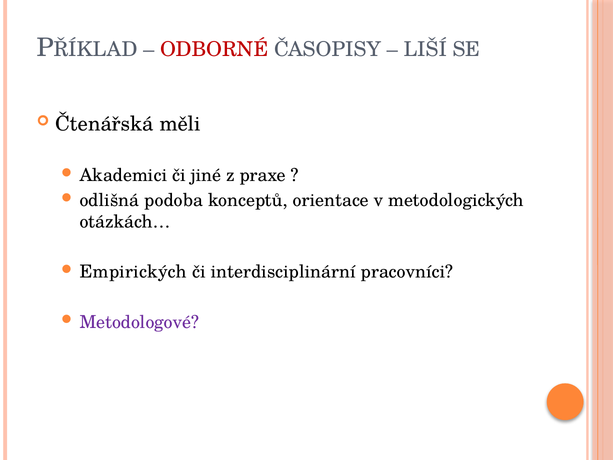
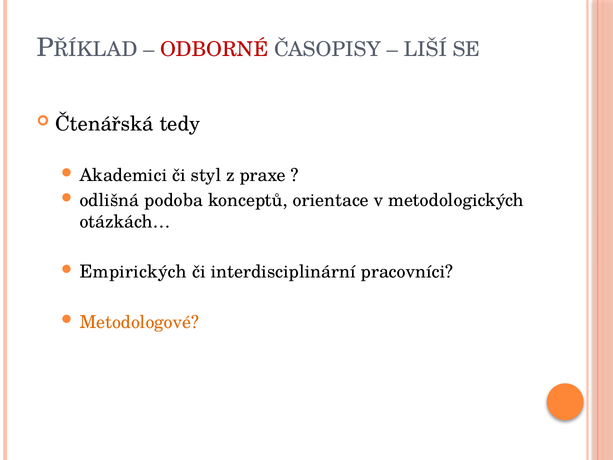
měli: měli -> tedy
jiné: jiné -> styl
Metodologové colour: purple -> orange
